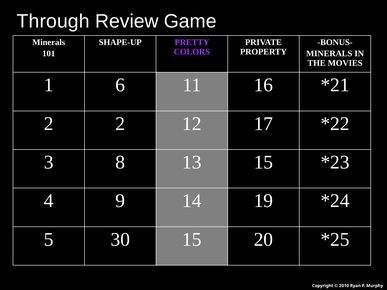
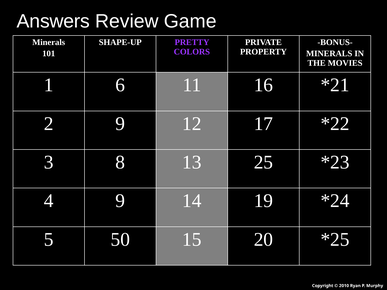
Through: Through -> Answers
2 2: 2 -> 9
13 15: 15 -> 25
30: 30 -> 50
